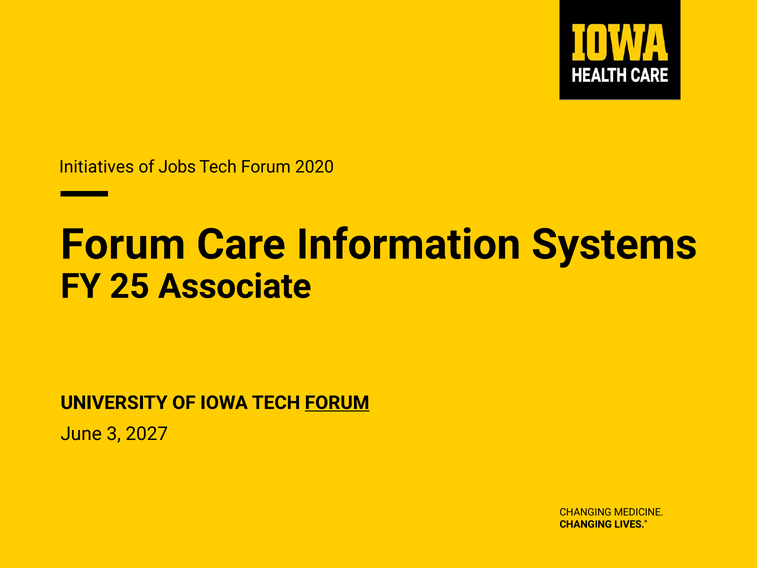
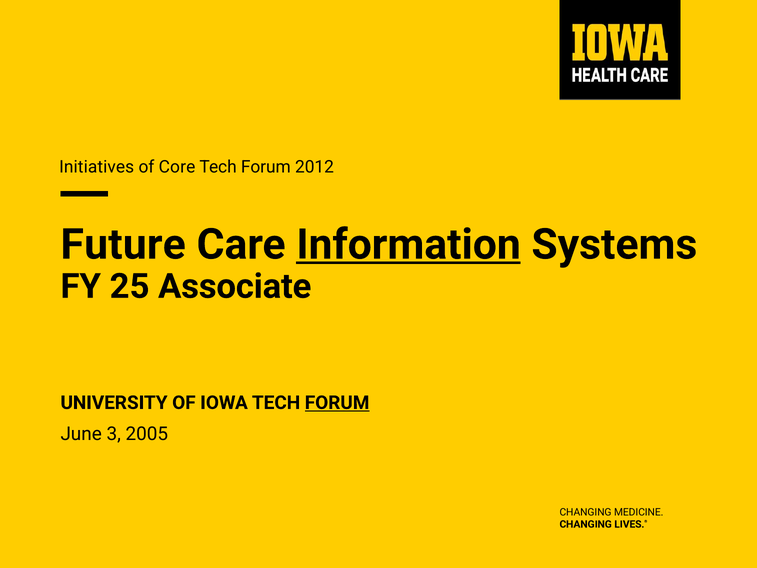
Jobs: Jobs -> Core
2020: 2020 -> 2012
Forum at (123, 244): Forum -> Future
Information underline: none -> present
2027: 2027 -> 2005
